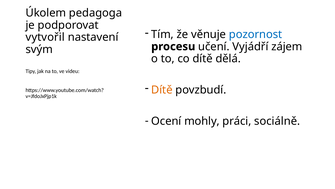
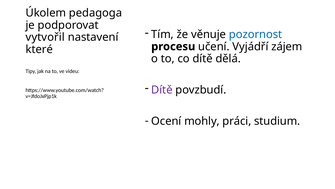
svým: svým -> které
Dítě at (162, 90) colour: orange -> purple
sociálně: sociálně -> studium
